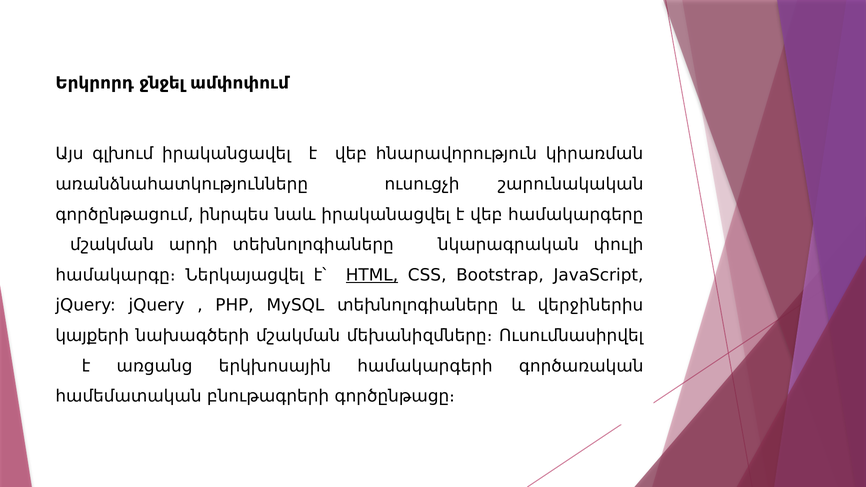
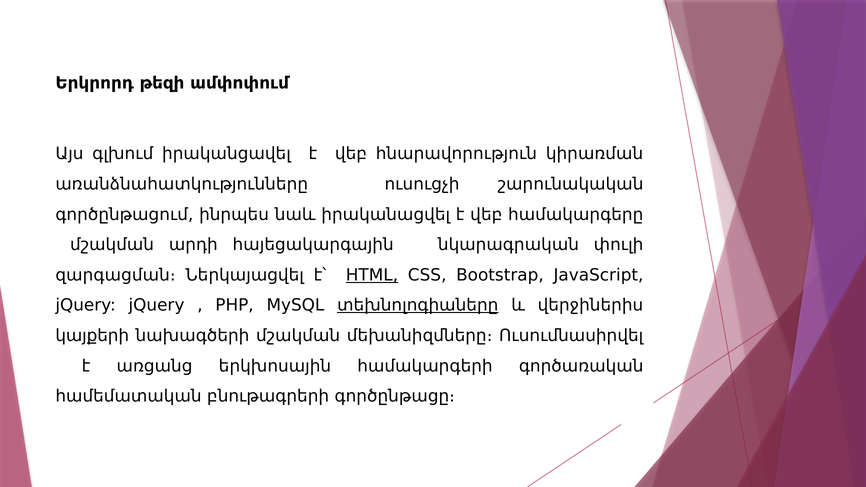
ջնջել: ջնջել -> թեզի
արդի տեխնոլոգիաները: տեխնոլոգիաները -> հայեցակարգային
համակարգը։: համակարգը։ -> զարգացման։
տեխնոլոգիաները at (418, 305) underline: none -> present
